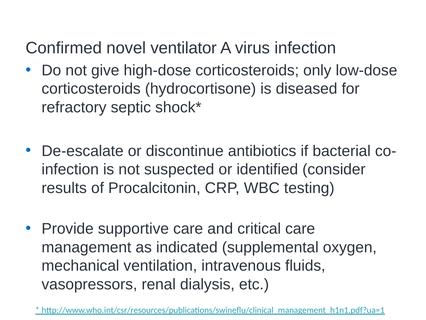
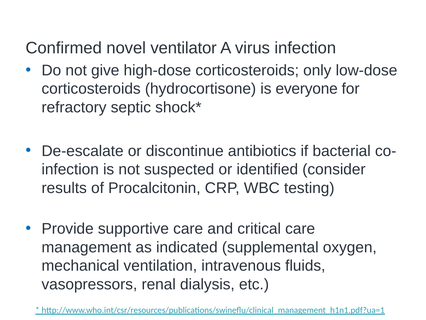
diseased: diseased -> everyone
